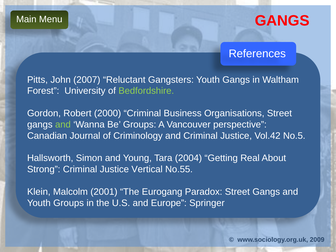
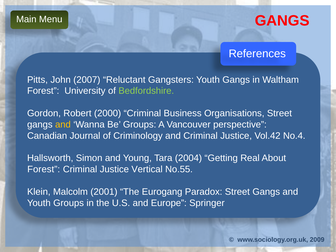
and at (63, 124) colour: light green -> yellow
No.5: No.5 -> No.4
Strong at (44, 169): Strong -> Forest
